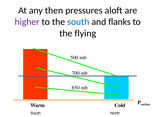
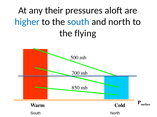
then: then -> their
higher colour: purple -> blue
and flanks: flanks -> north
